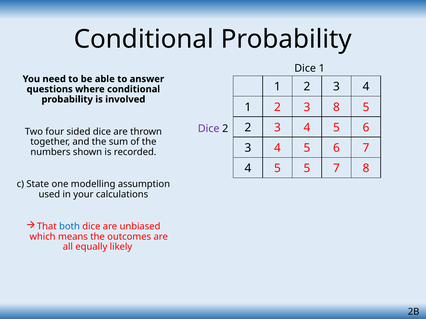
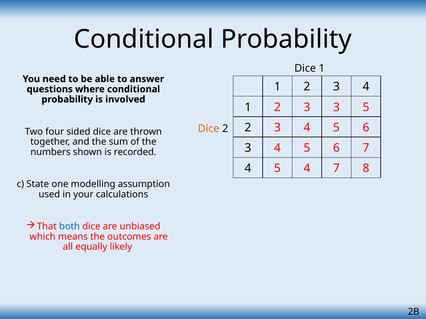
3 8: 8 -> 3
Dice at (209, 129) colour: purple -> orange
5 5: 5 -> 4
